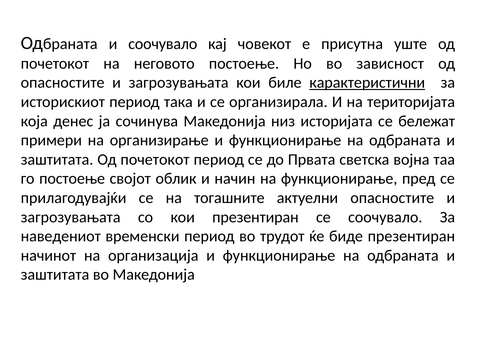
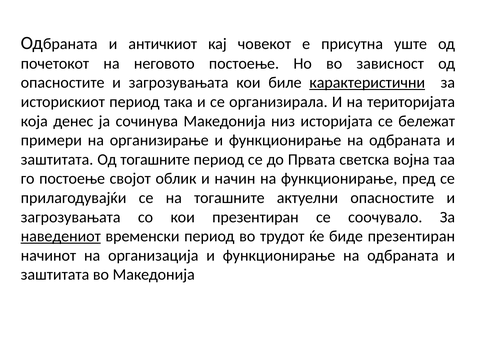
и соочувало: соочувало -> античкиот
заштитата Од почетокот: почетокот -> тогашните
наведениот underline: none -> present
